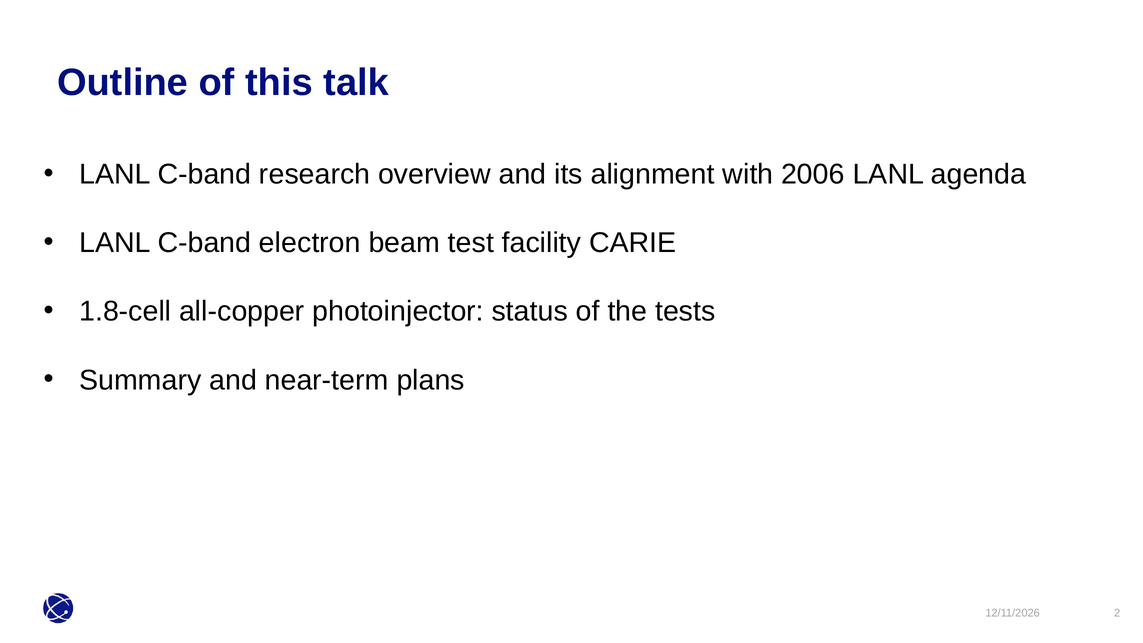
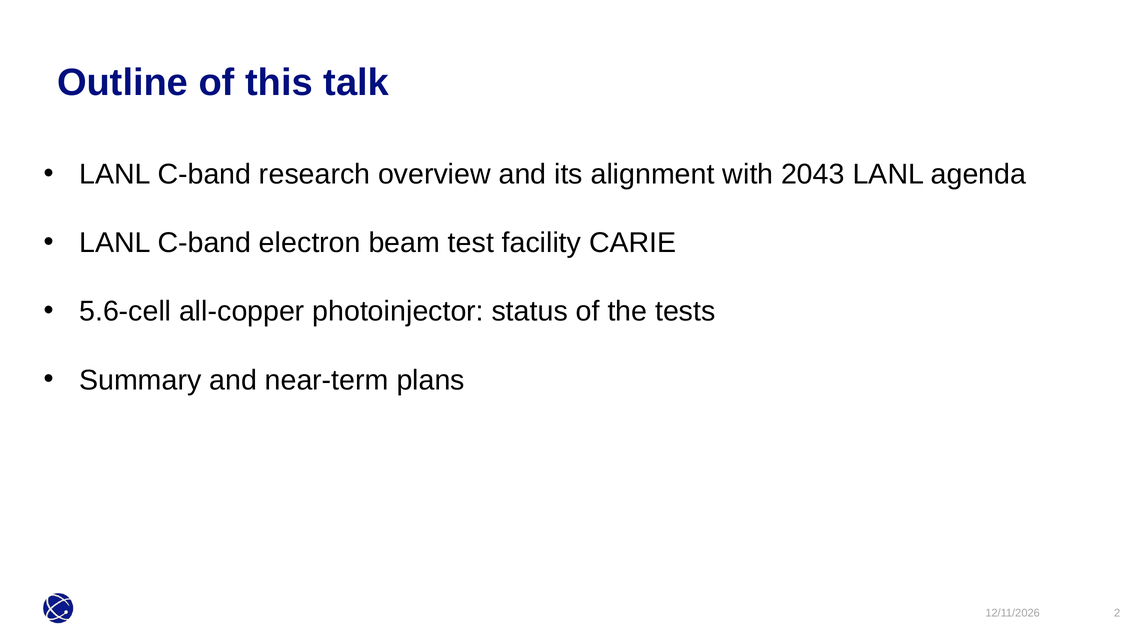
2006: 2006 -> 2043
1.8-cell: 1.8-cell -> 5.6-cell
